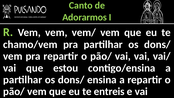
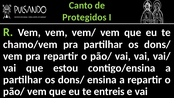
Adorarmos: Adorarmos -> Protegidos
